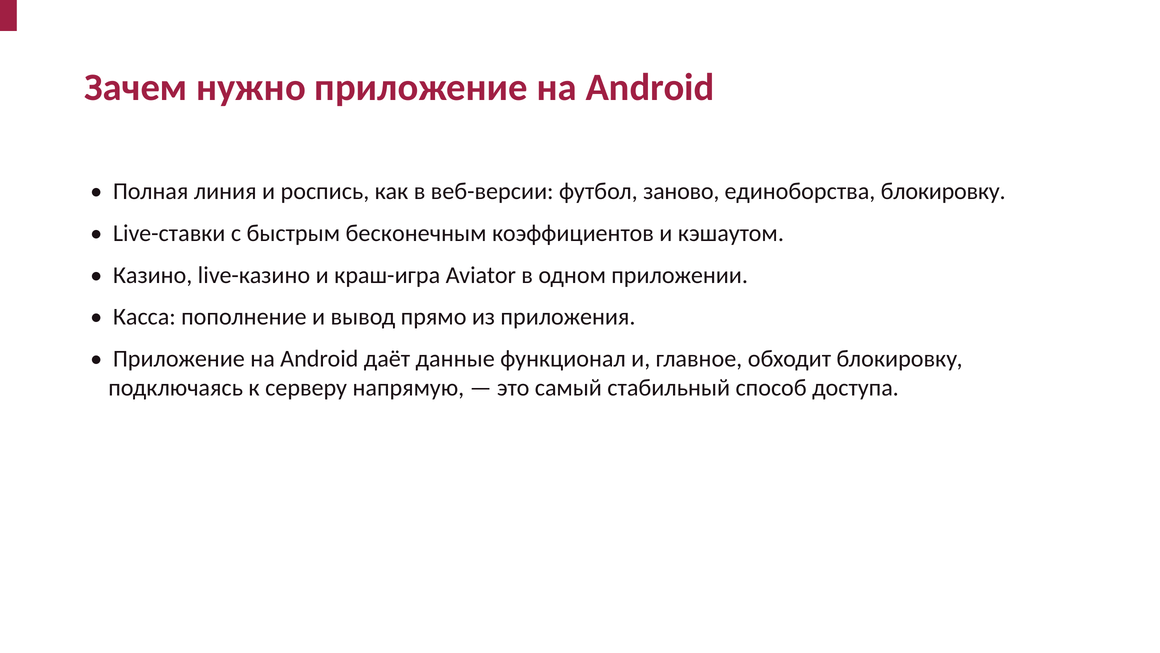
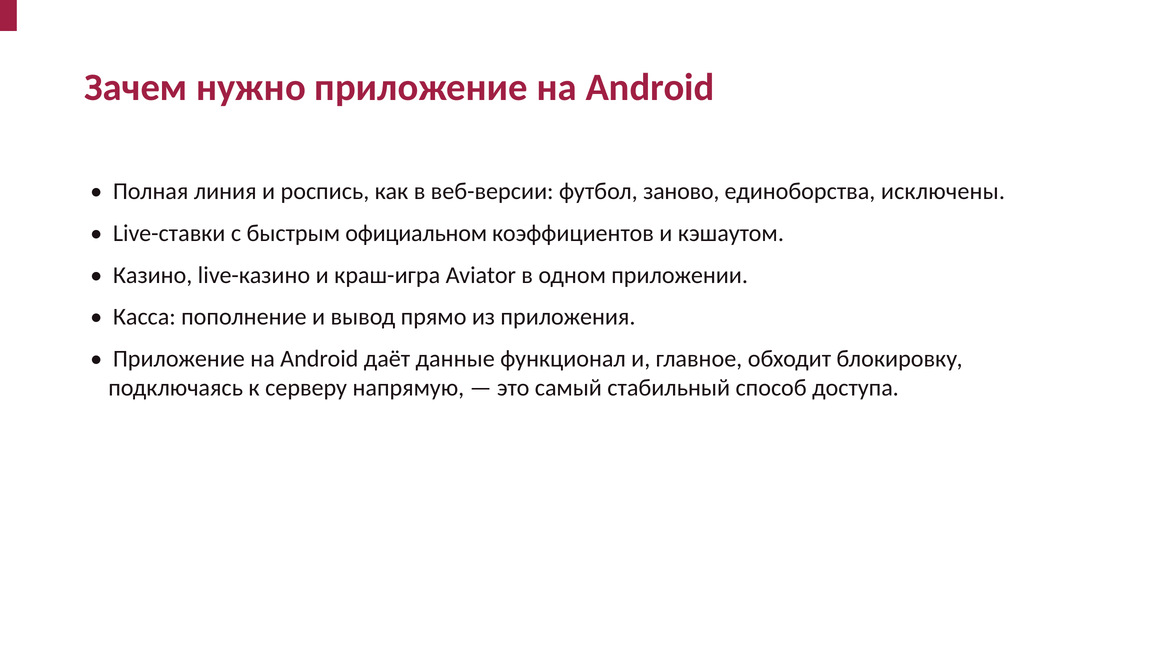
единоборства блокировку: блокировку -> исключены
бесконечным: бесконечным -> официальном
